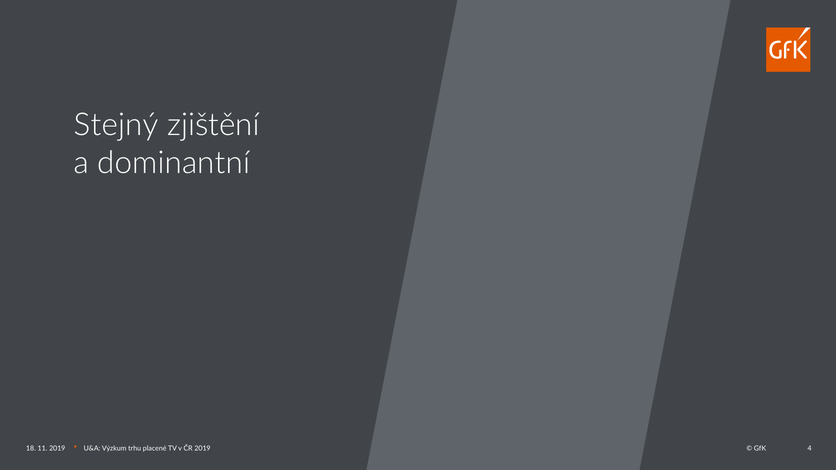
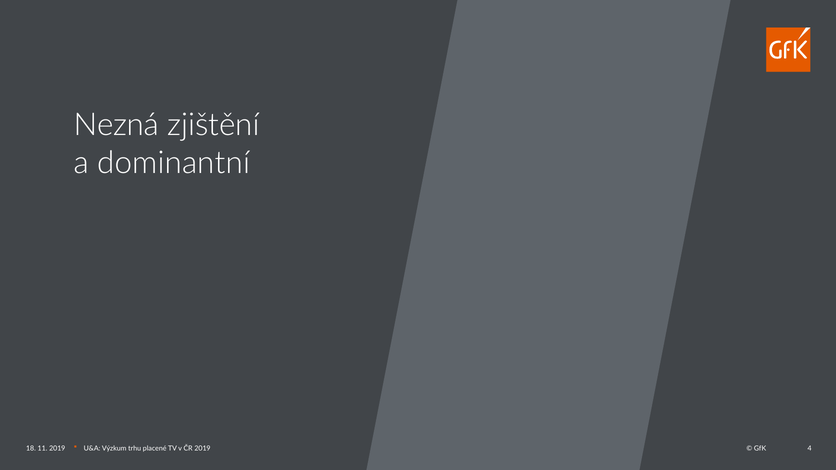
Stejný: Stejný -> Nezná
